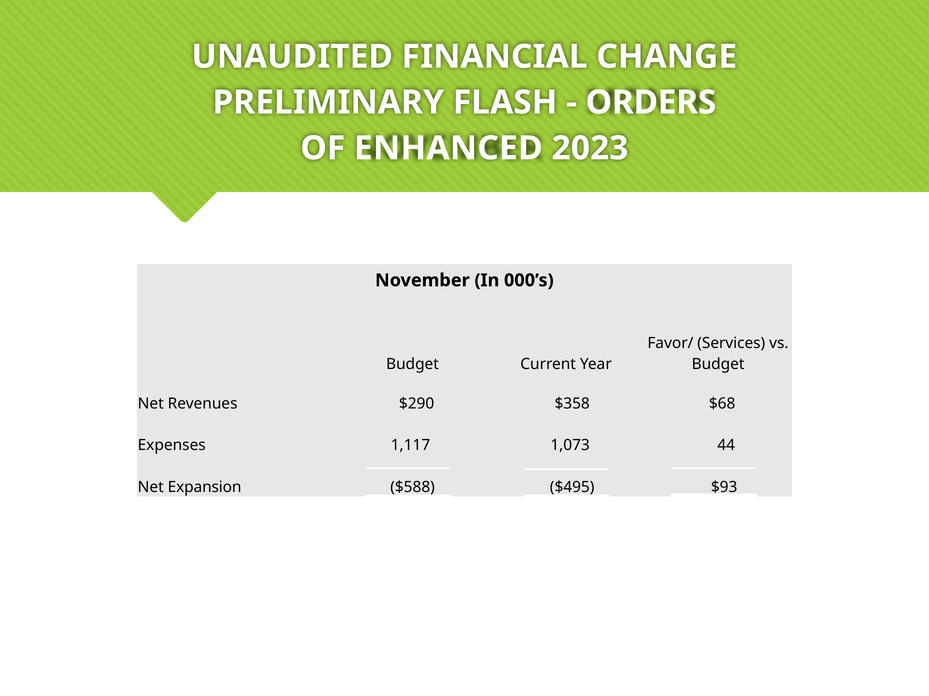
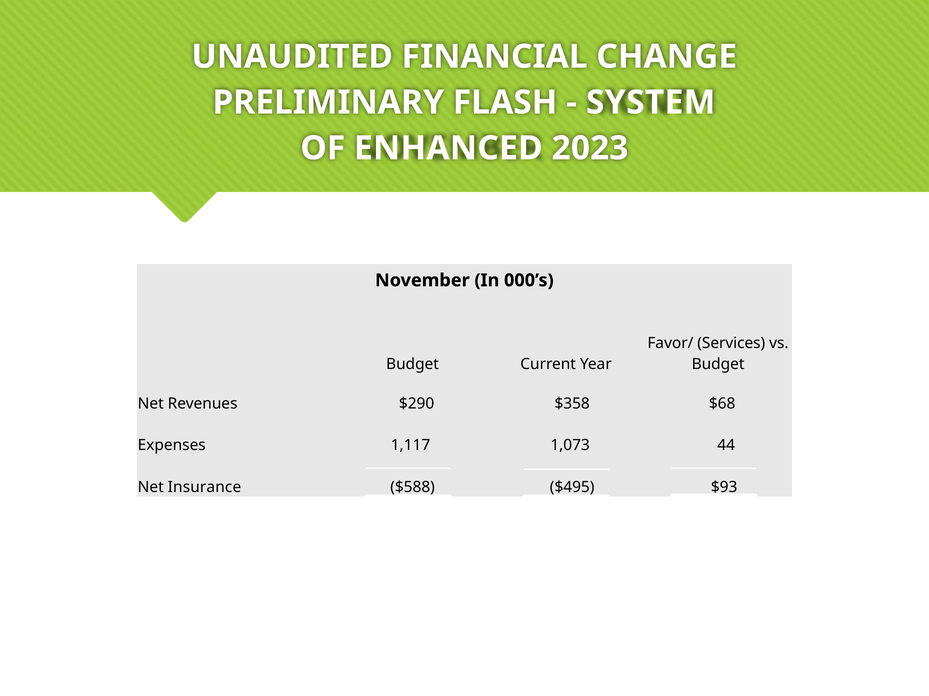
ORDERS: ORDERS -> SYSTEM
Expansion: Expansion -> Insurance
